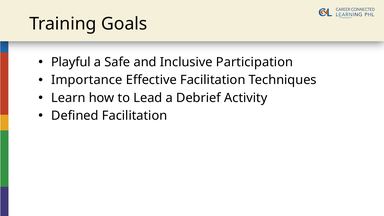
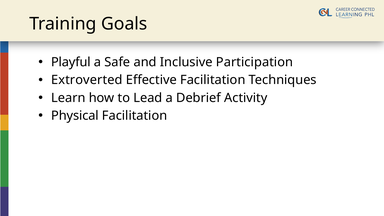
Importance: Importance -> Extroverted
Defined: Defined -> Physical
